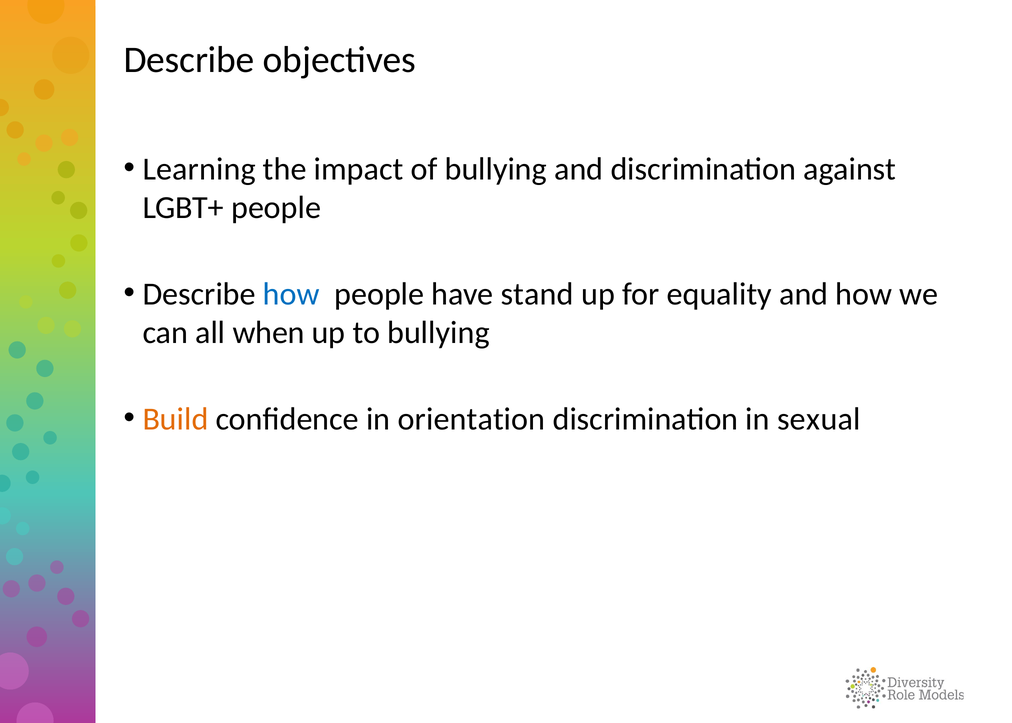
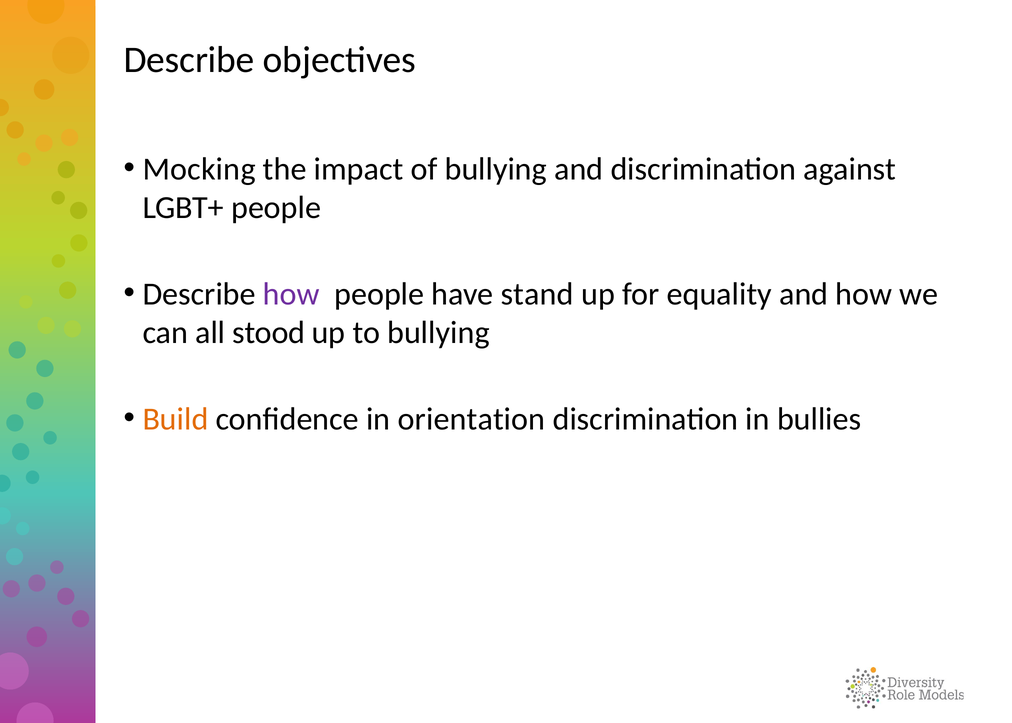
Learning: Learning -> Mocking
how at (291, 294) colour: blue -> purple
when: when -> stood
sexual: sexual -> bullies
